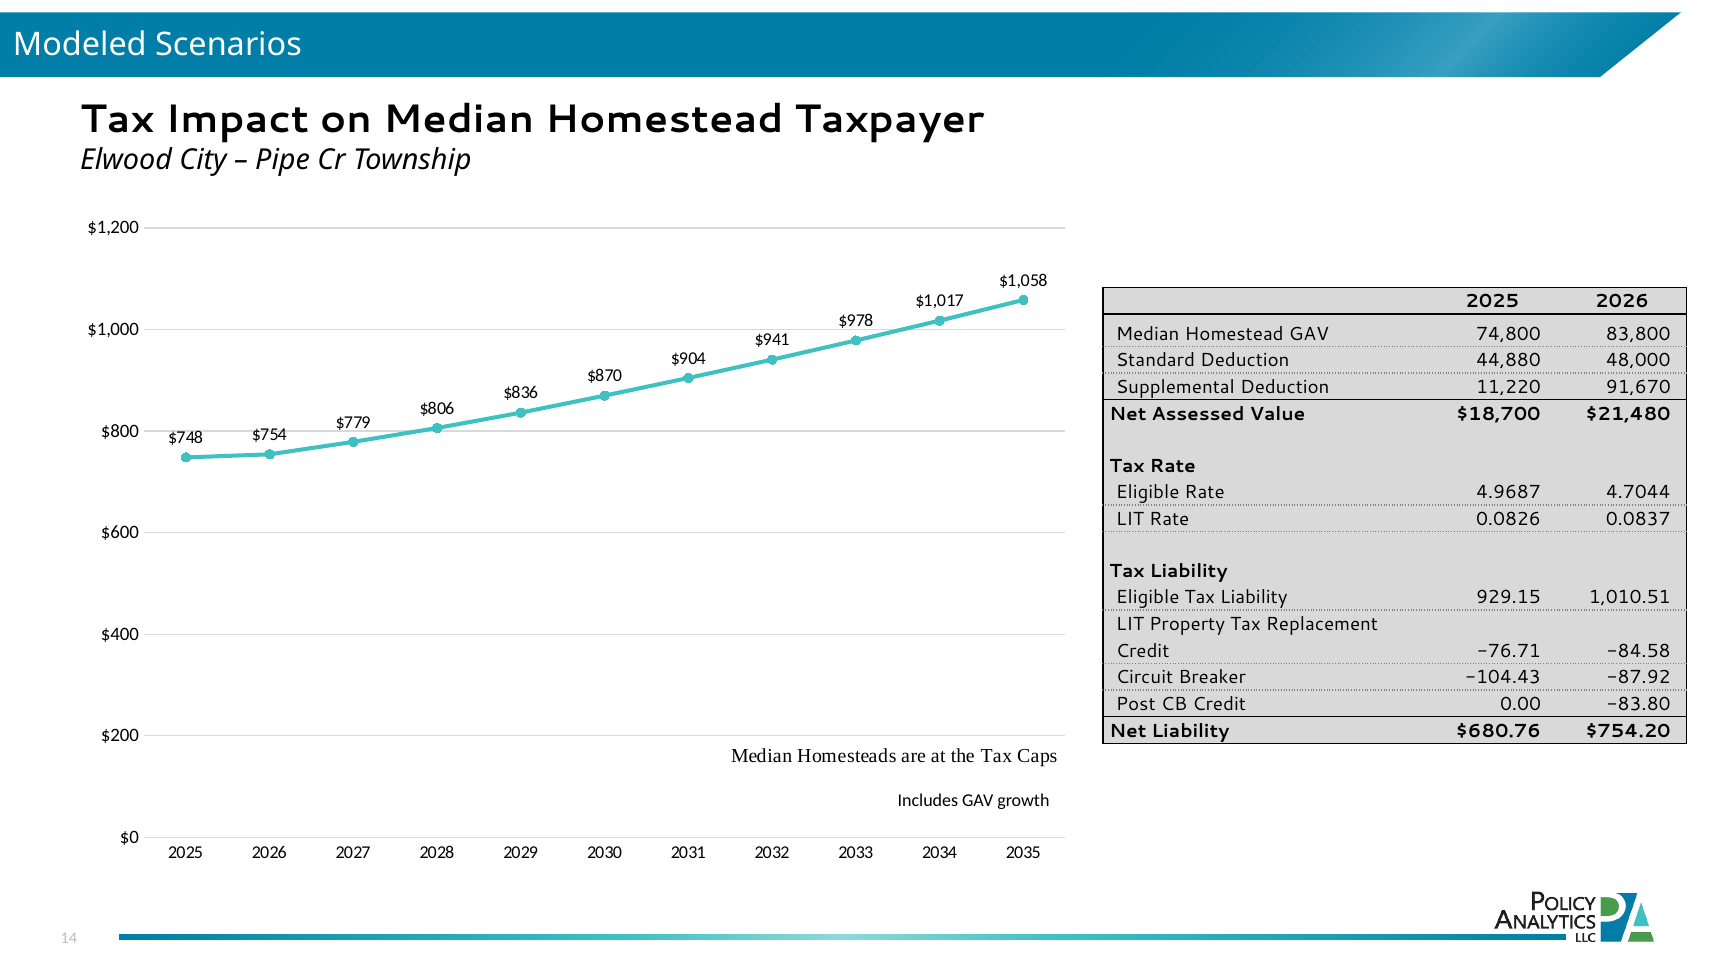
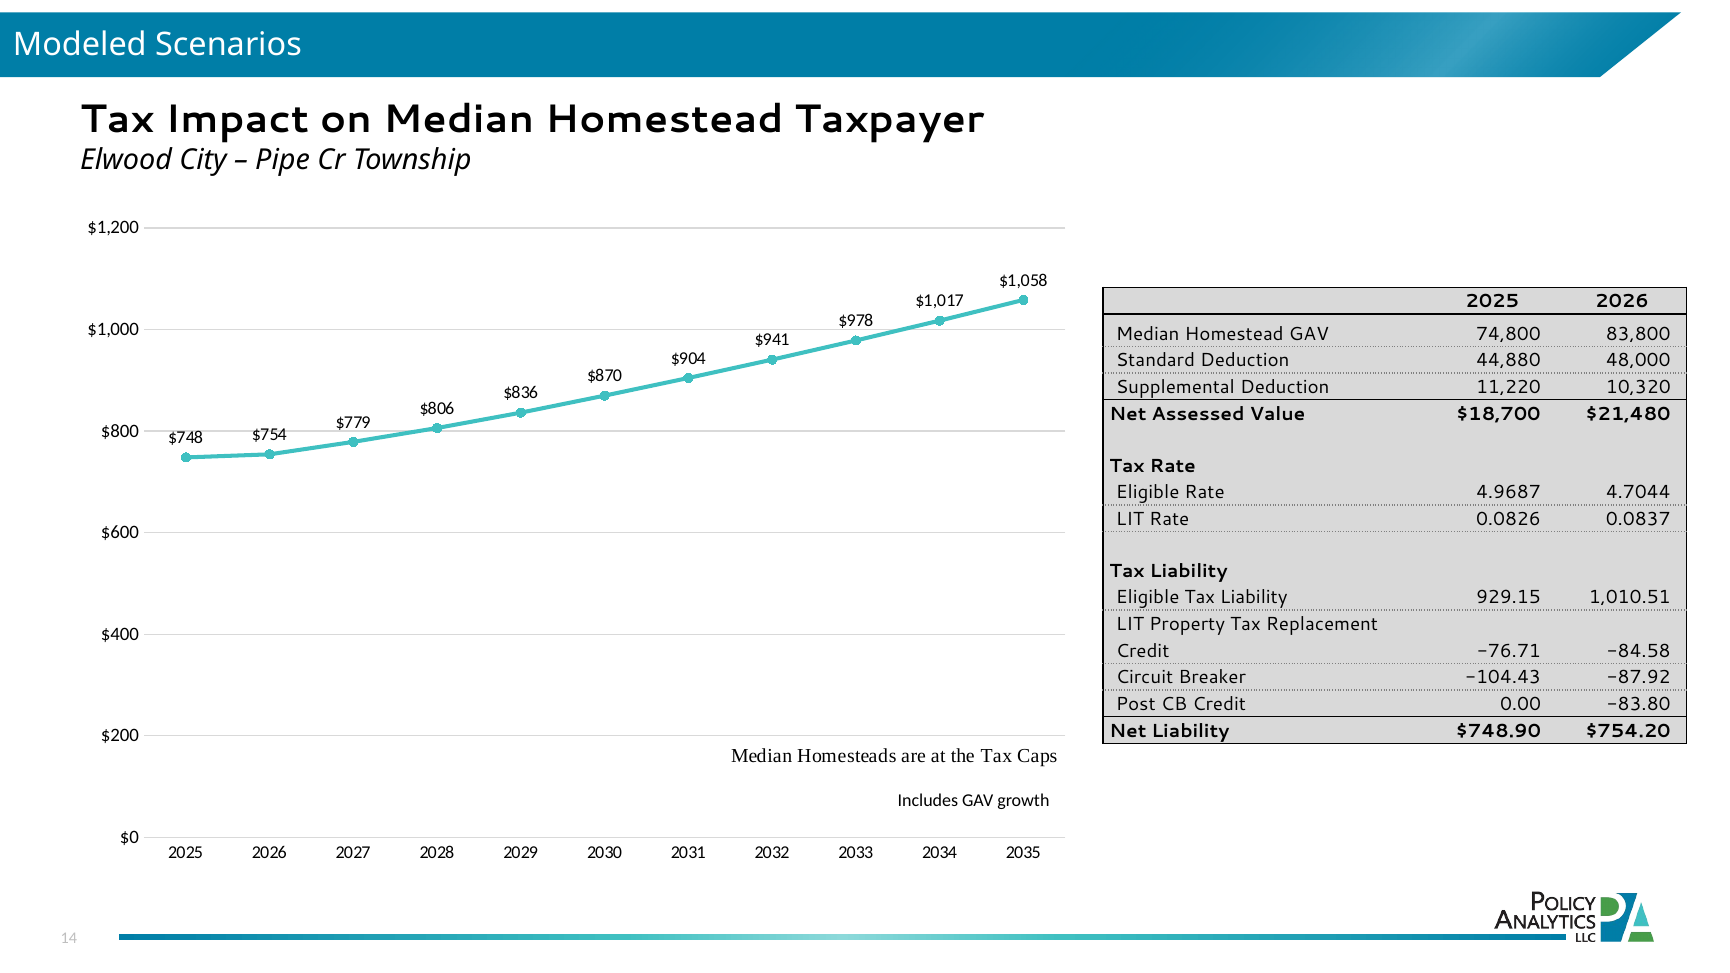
91,670: 91,670 -> 10,320
$680.76: $680.76 -> $748.90
